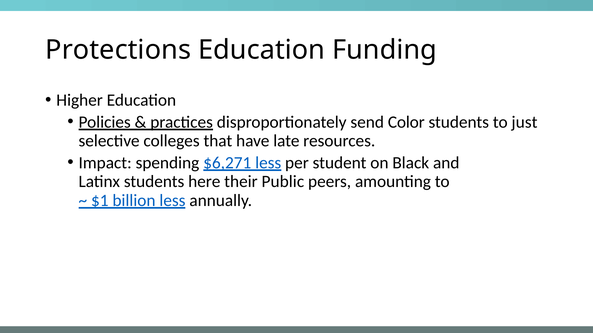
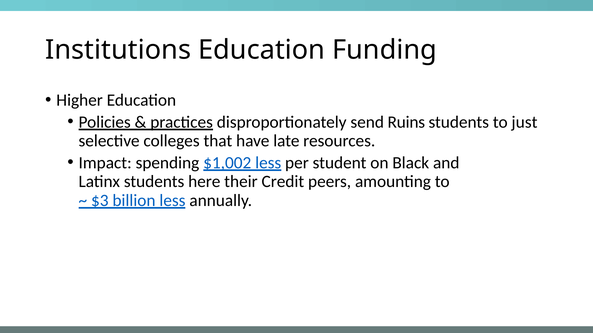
Protections: Protections -> Institutions
Color: Color -> Ruins
$6,271: $6,271 -> $1,002
Public: Public -> Credit
$1: $1 -> $3
